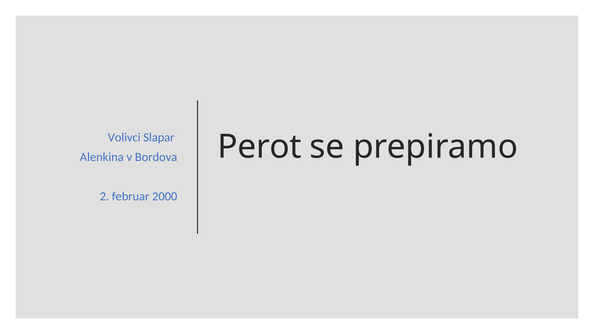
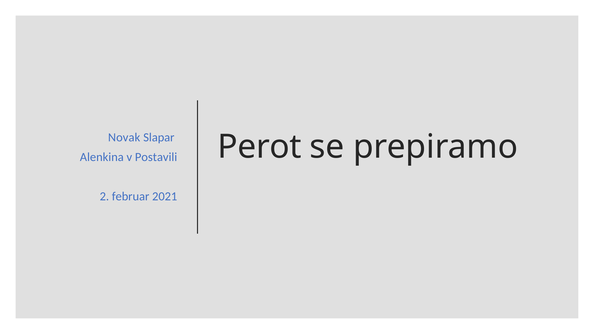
Volivci: Volivci -> Novak
Bordova: Bordova -> Postavili
2000: 2000 -> 2021
